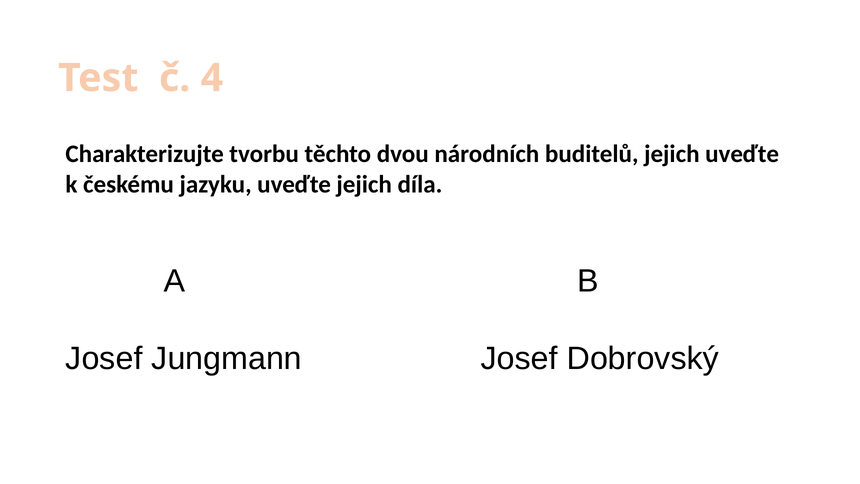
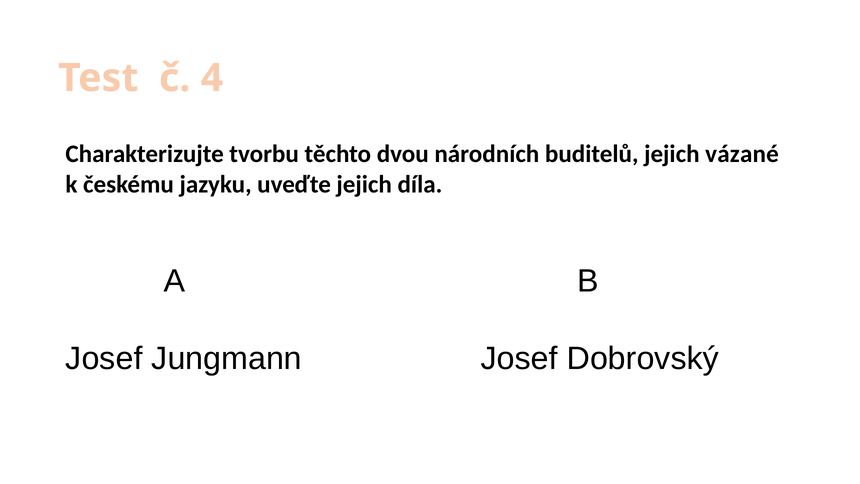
jejich uveďte: uveďte -> vázané
